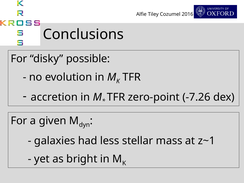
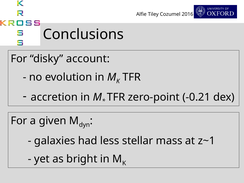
possible: possible -> account
-7.26: -7.26 -> -0.21
